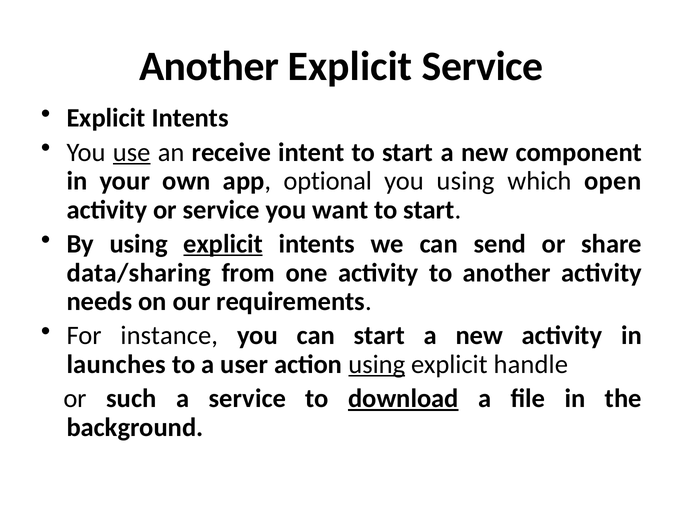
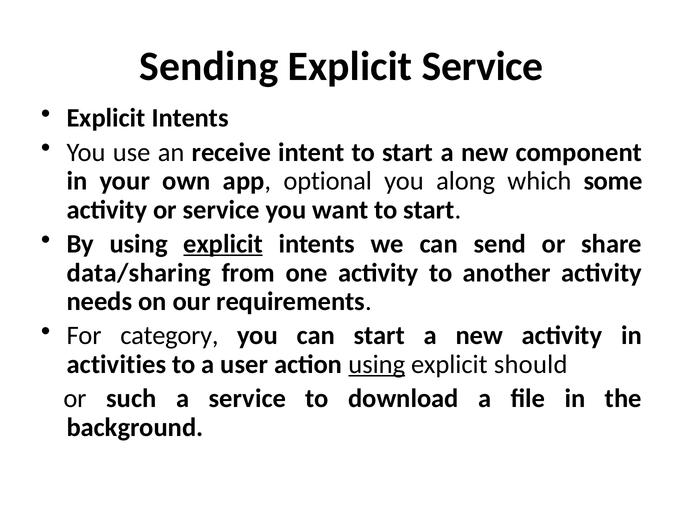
Another at (209, 66): Another -> Sending
use underline: present -> none
you using: using -> along
open: open -> some
instance: instance -> category
launches: launches -> activities
handle: handle -> should
download underline: present -> none
